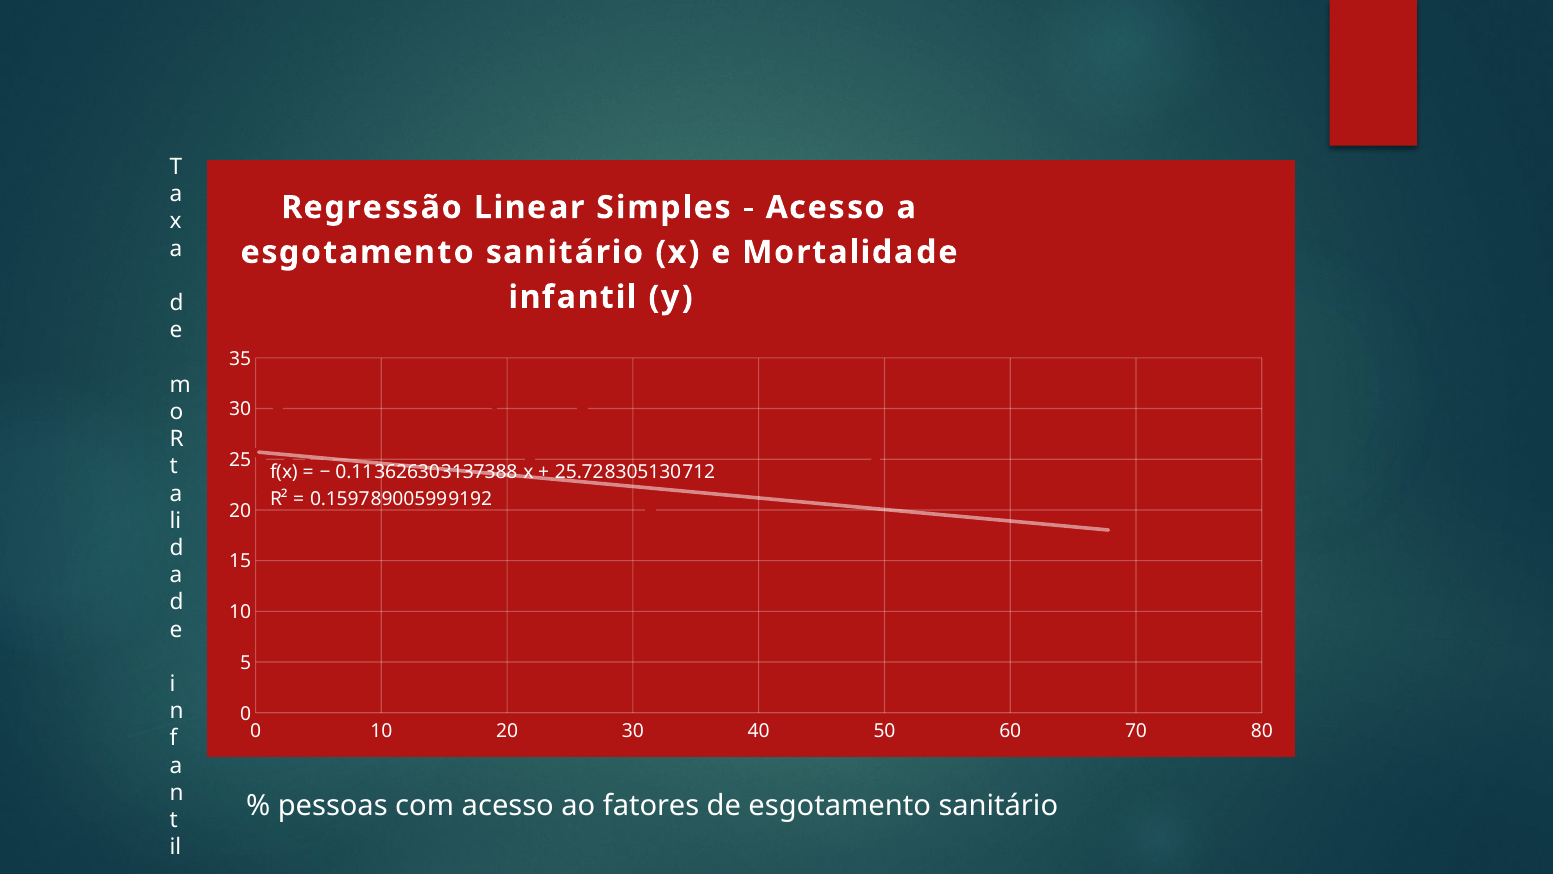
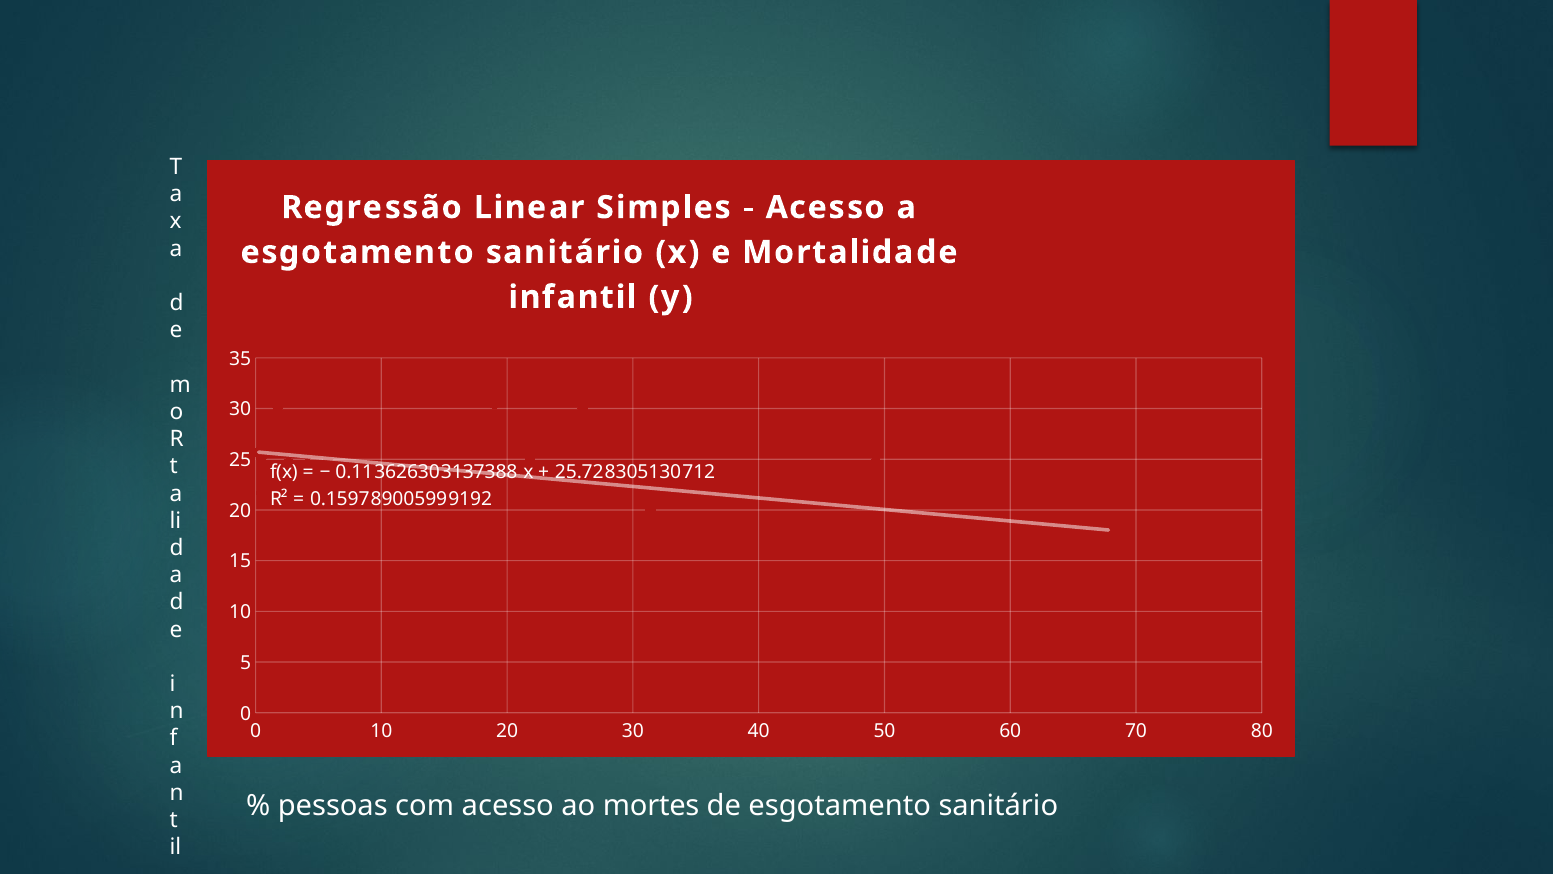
fatores: fatores -> mortes
